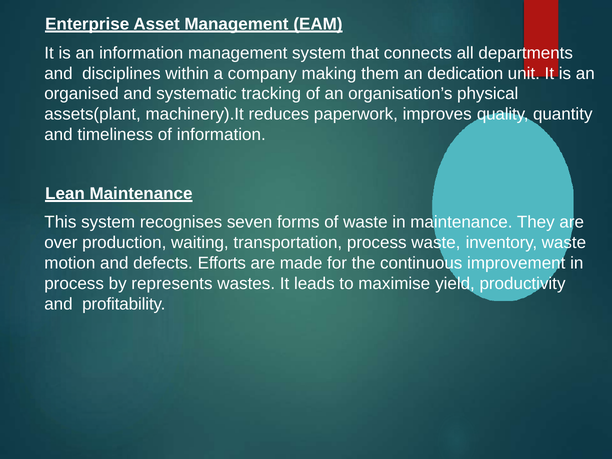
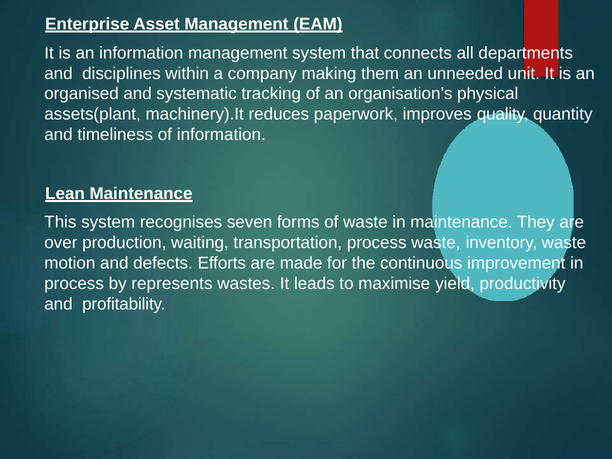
dedication: dedication -> unneeded
